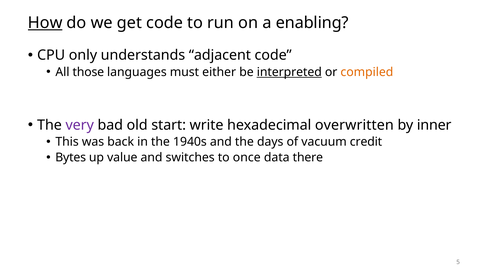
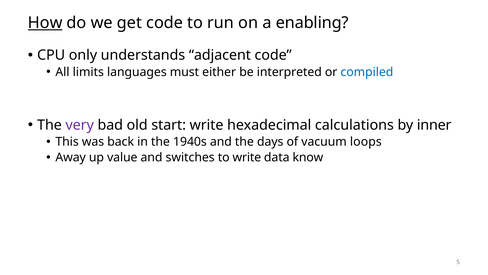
those: those -> limits
interpreted underline: present -> none
compiled colour: orange -> blue
overwritten: overwritten -> calculations
credit: credit -> loops
Bytes: Bytes -> Away
to once: once -> write
there: there -> know
